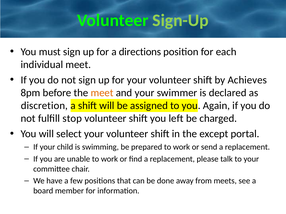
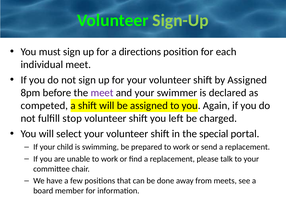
by Achieves: Achieves -> Assigned
meet at (102, 93) colour: orange -> purple
discretion: discretion -> competed
except: except -> special
